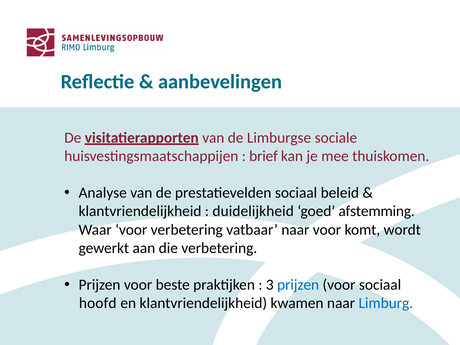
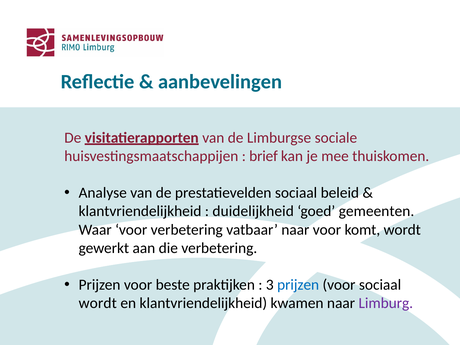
afstemming: afstemming -> gemeenten
hoofd at (98, 303): hoofd -> wordt
Limburg colour: blue -> purple
